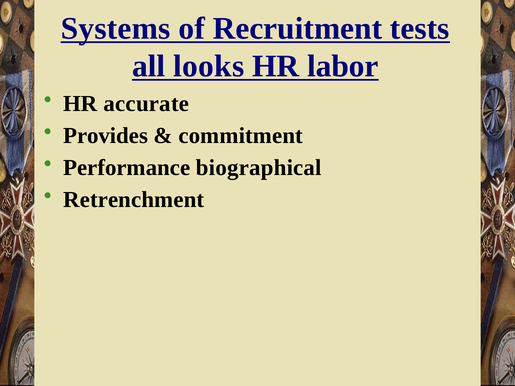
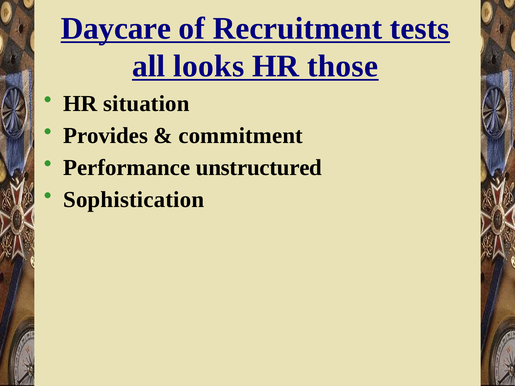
Systems: Systems -> Daycare
labor: labor -> those
accurate: accurate -> situation
biographical: biographical -> unstructured
Retrenchment: Retrenchment -> Sophistication
